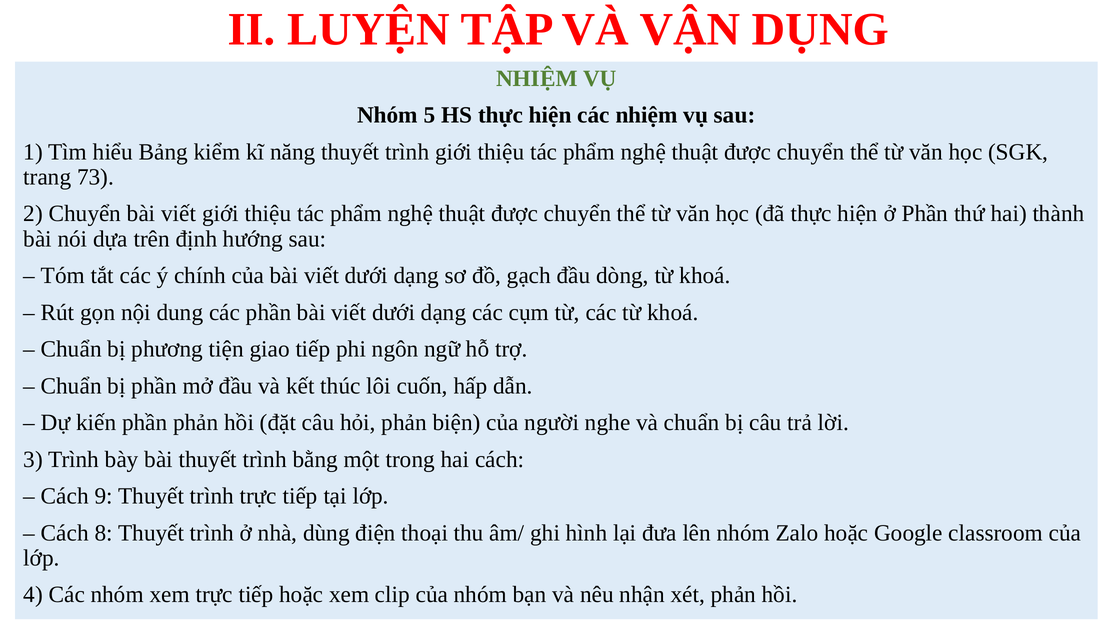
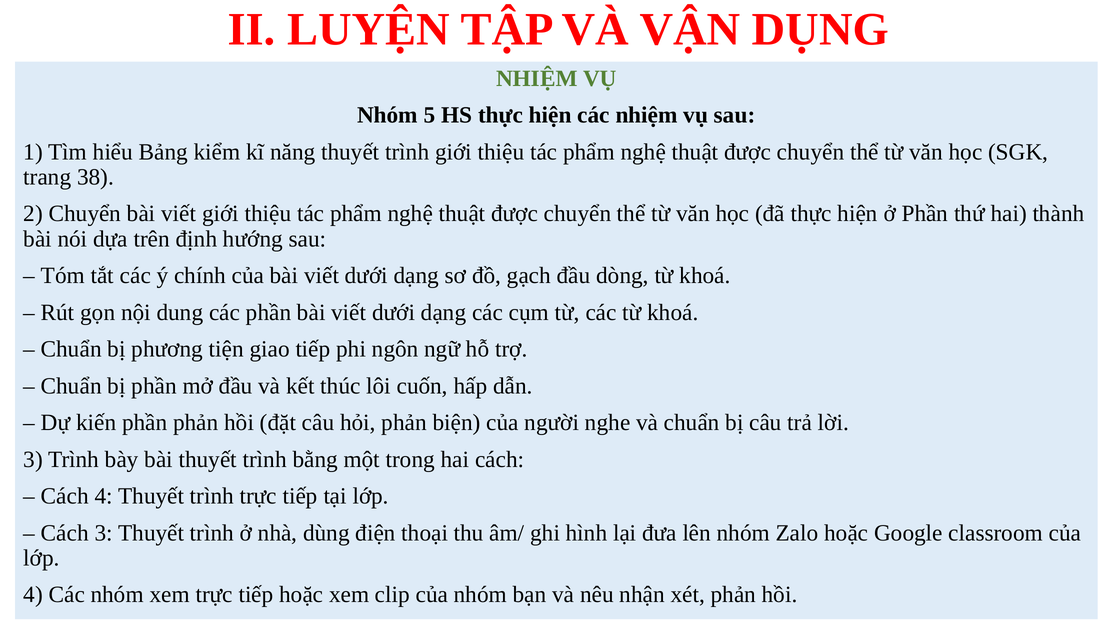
73: 73 -> 38
Cách 9: 9 -> 4
Cách 8: 8 -> 3
